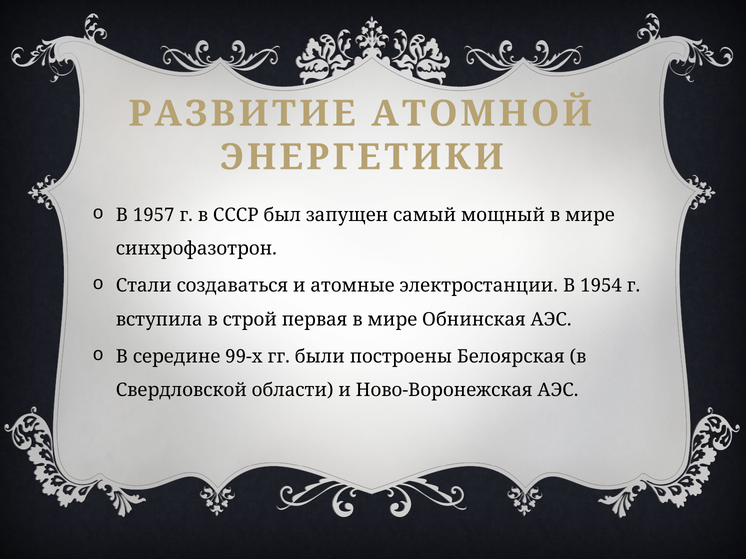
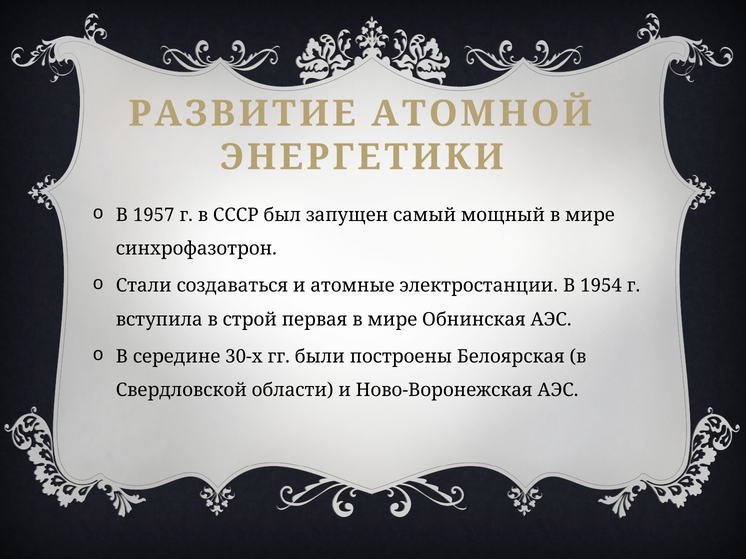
99-х: 99-х -> 30-х
